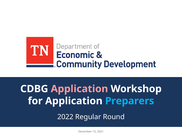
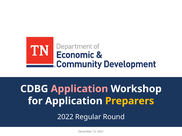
Preparers colour: light blue -> yellow
